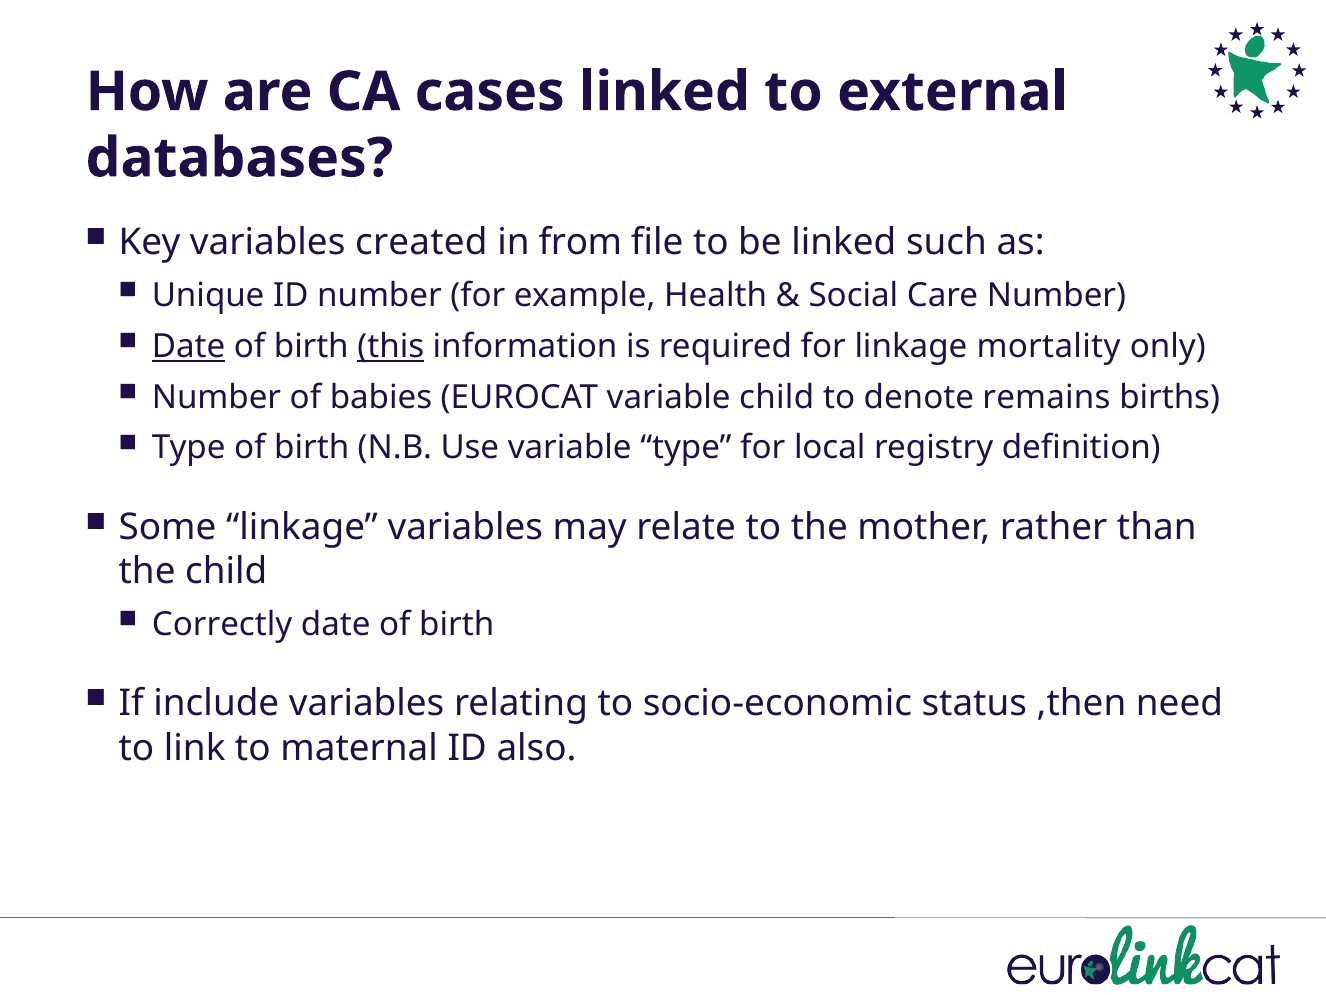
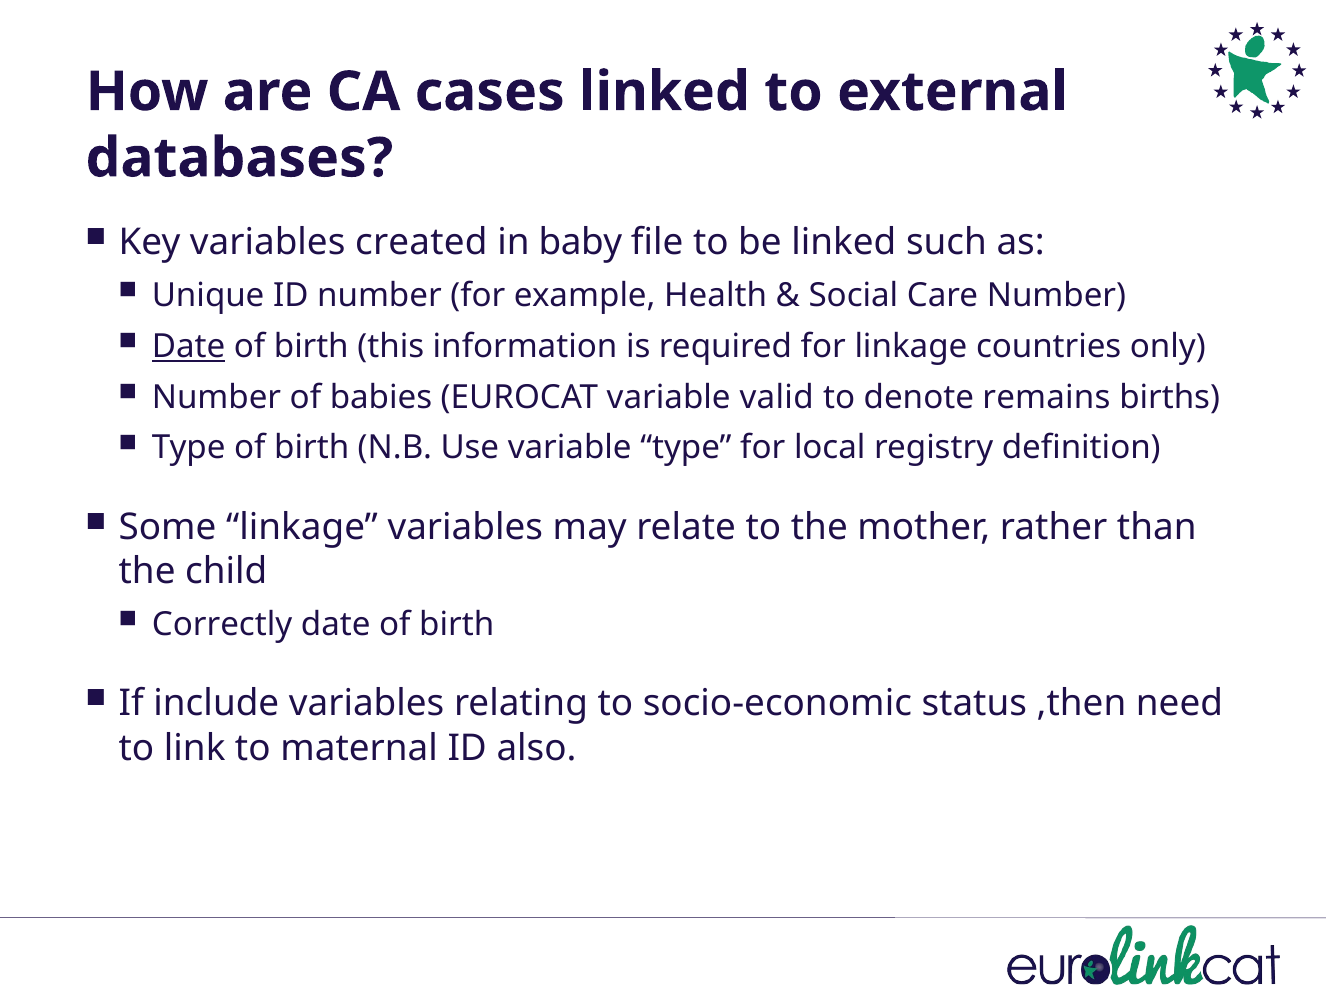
from: from -> baby
this underline: present -> none
mortality: mortality -> countries
variable child: child -> valid
